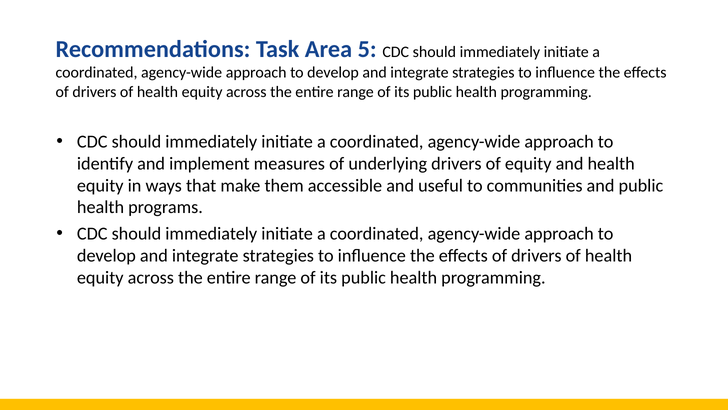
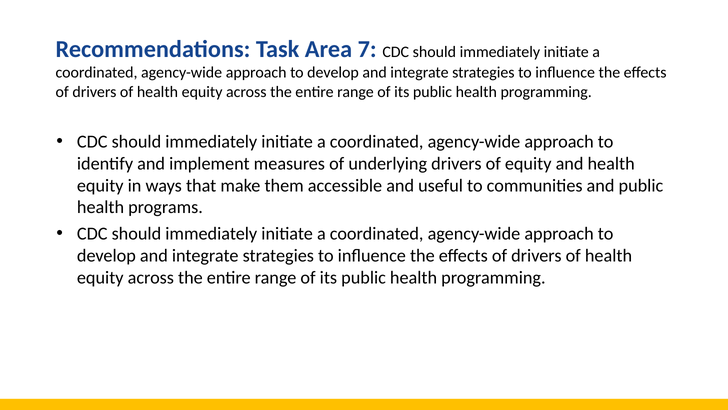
5: 5 -> 7
